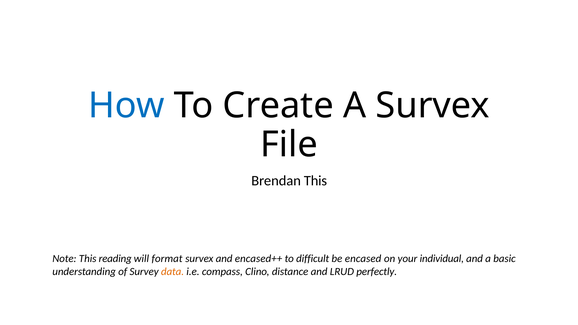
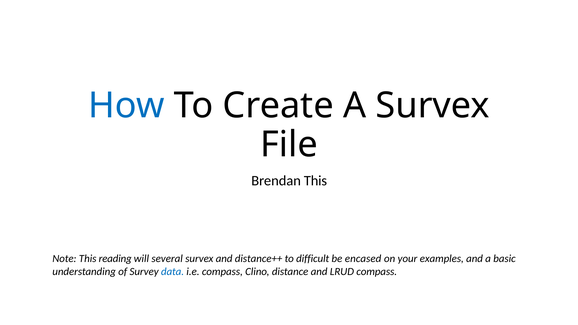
format: format -> several
encased++: encased++ -> distance++
individual: individual -> examples
data colour: orange -> blue
LRUD perfectly: perfectly -> compass
